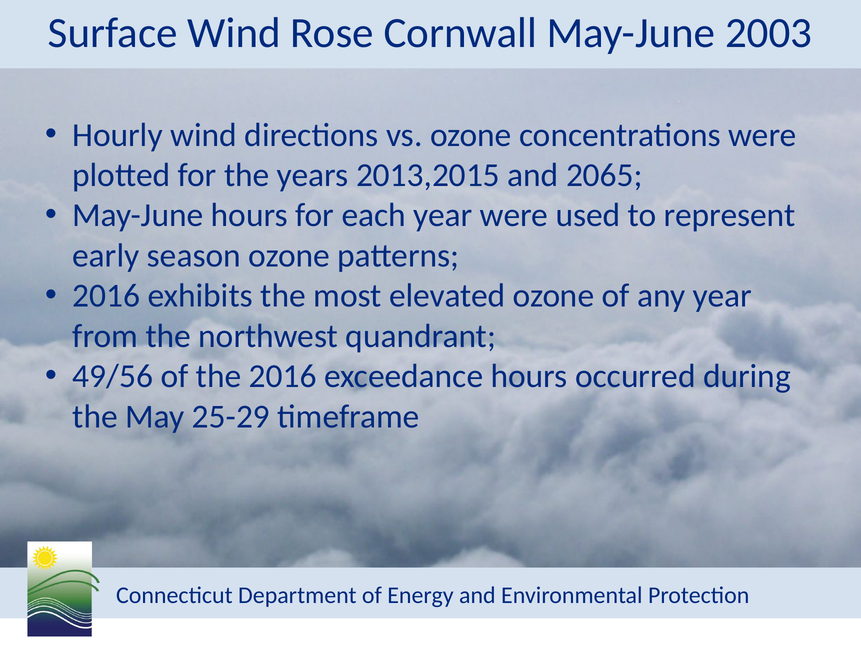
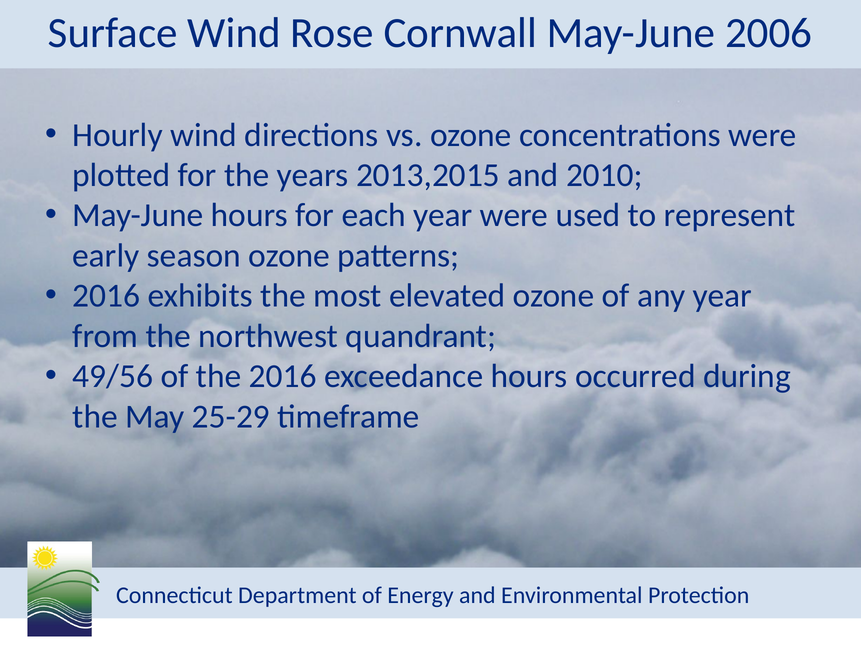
2003: 2003 -> 2006
2065: 2065 -> 2010
